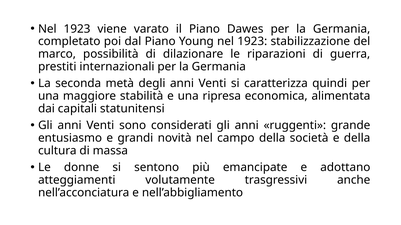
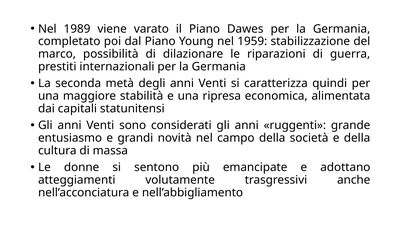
1923 at (77, 29): 1923 -> 1989
Young nel 1923: 1923 -> 1959
